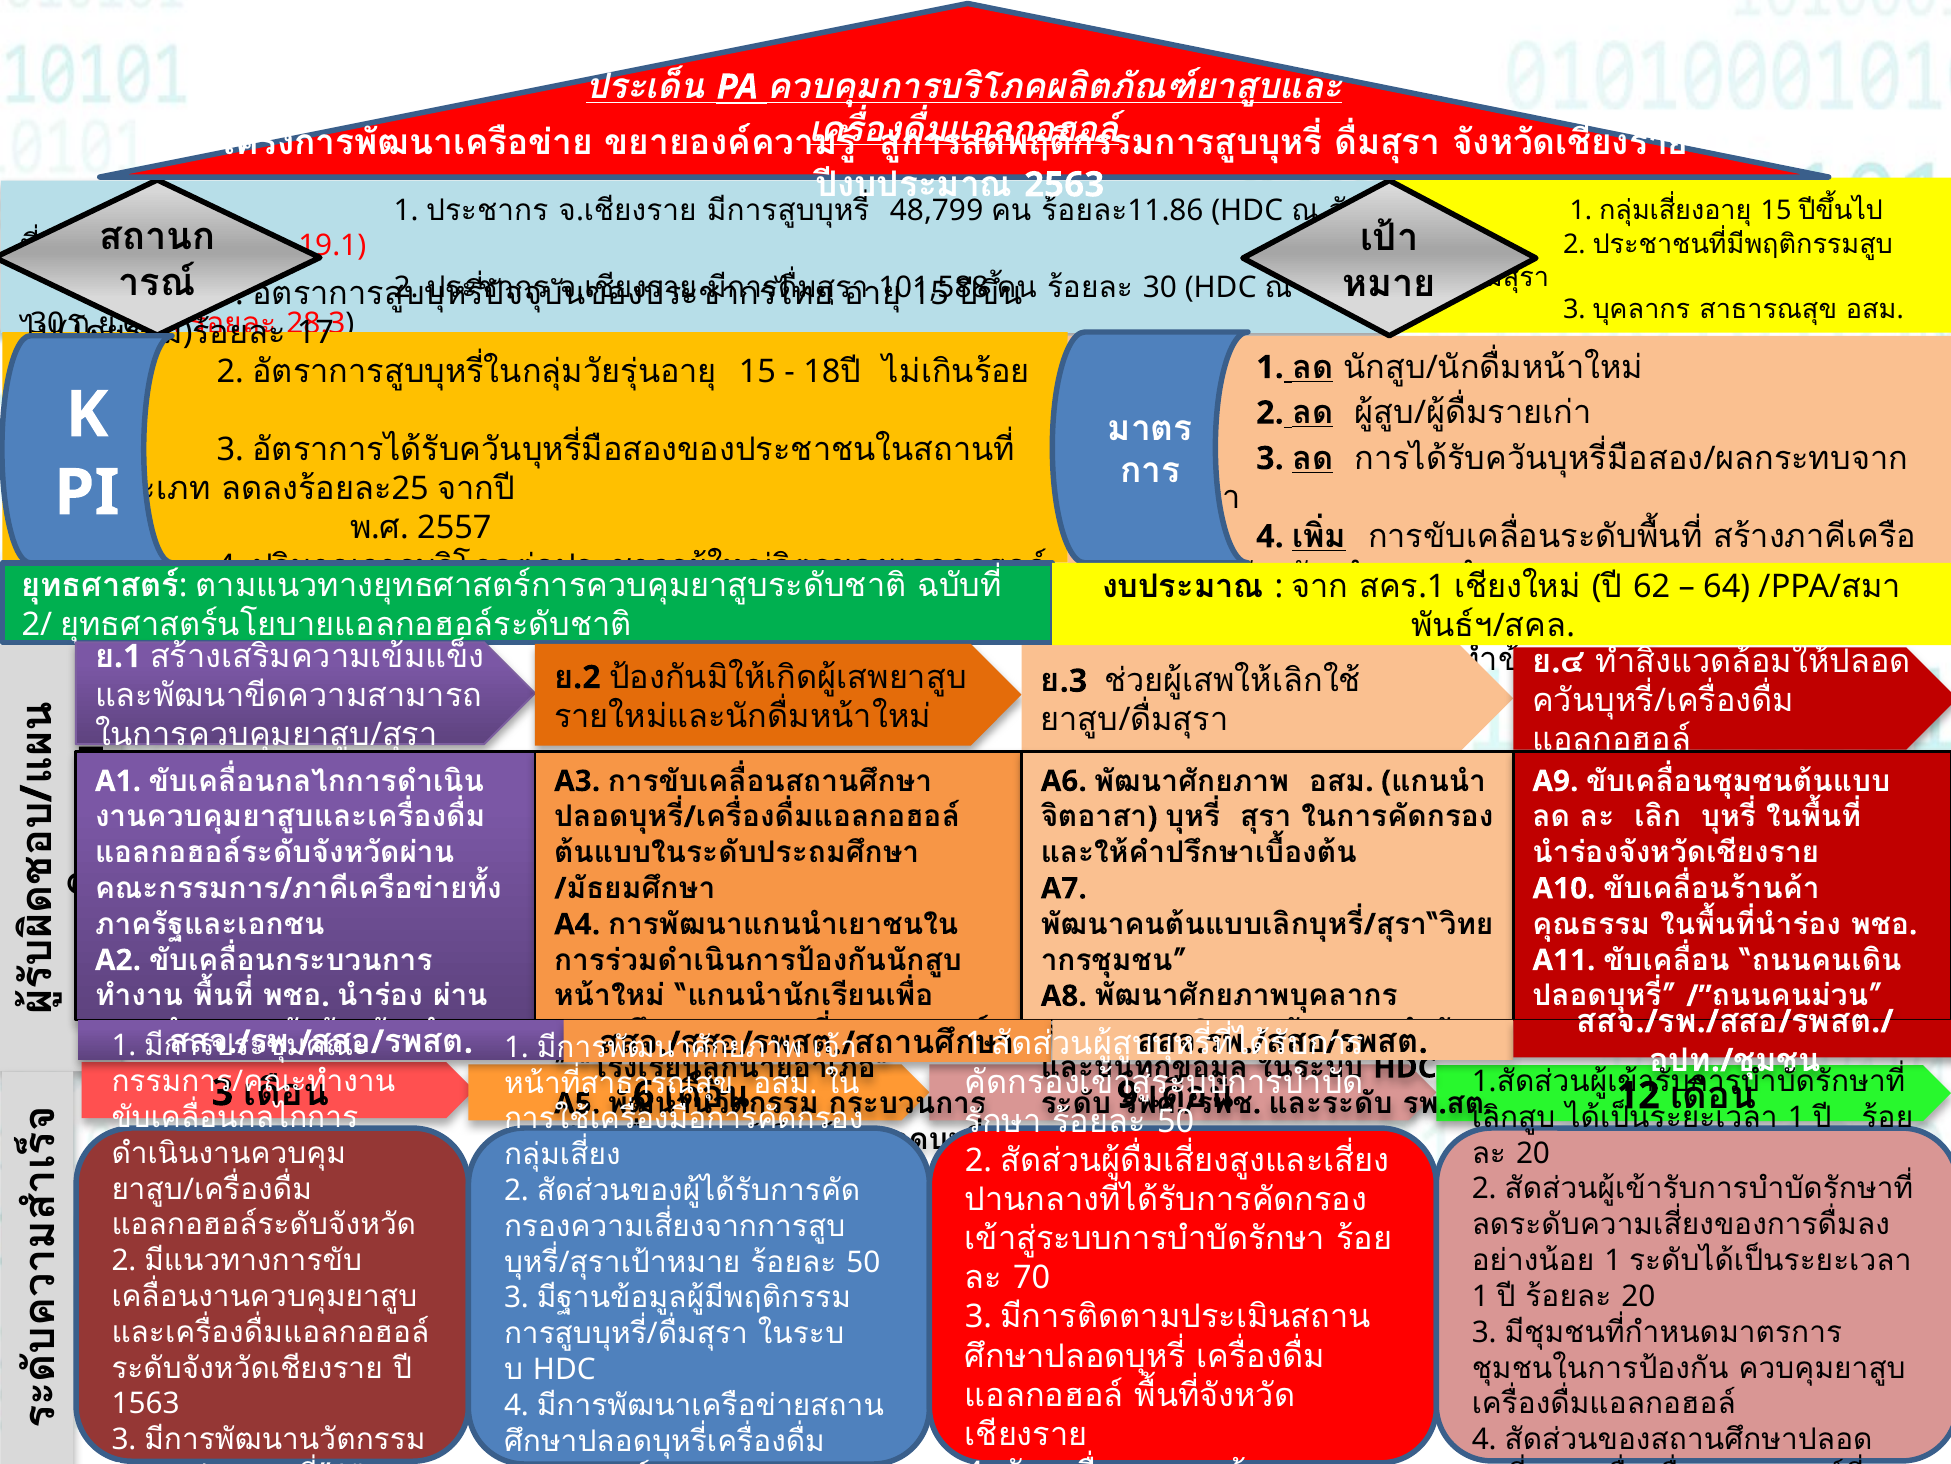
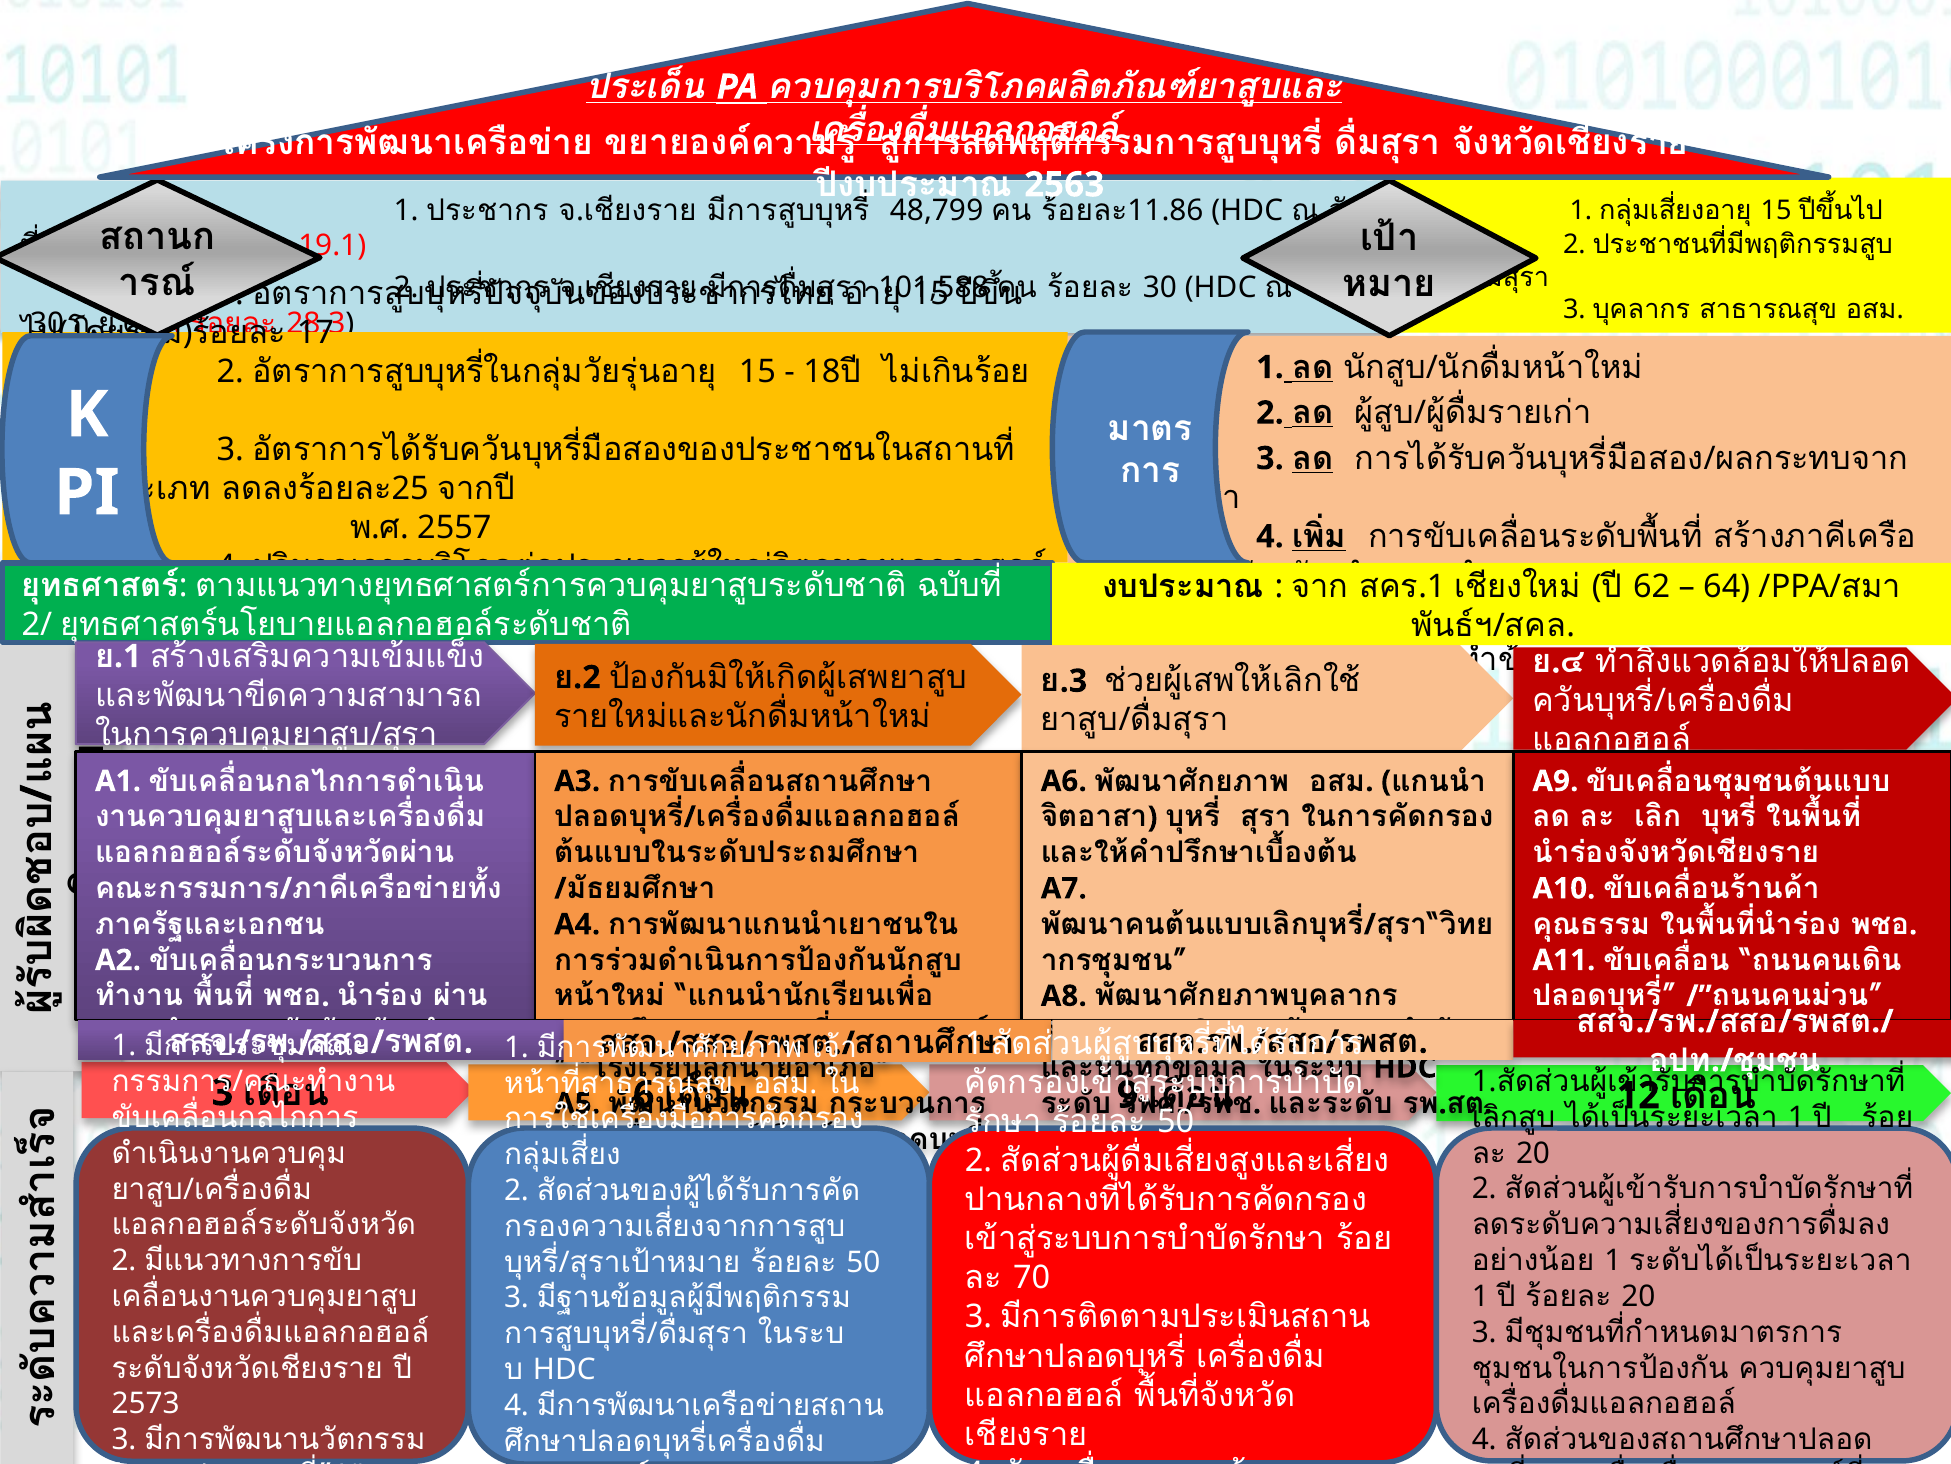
1563: 1563 -> 2573
